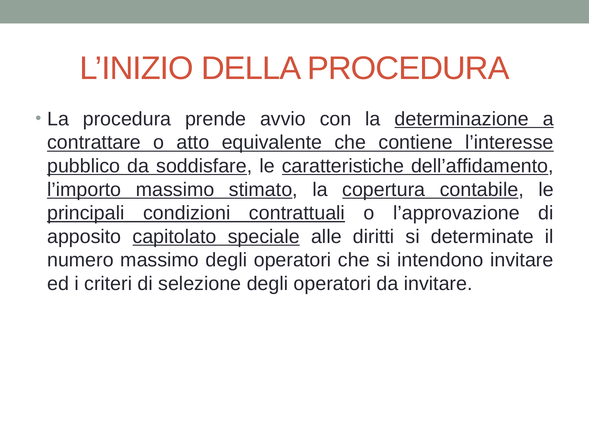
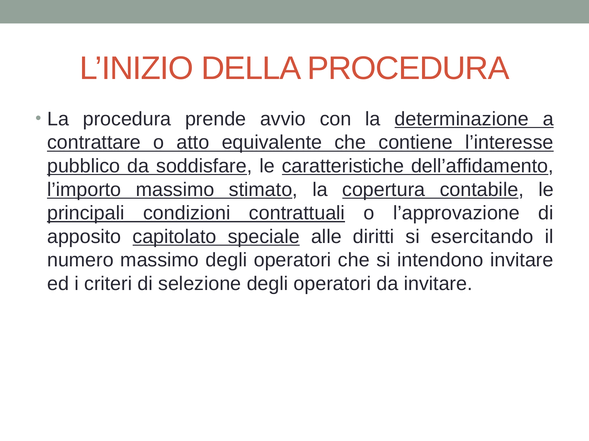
determinate: determinate -> esercitando
